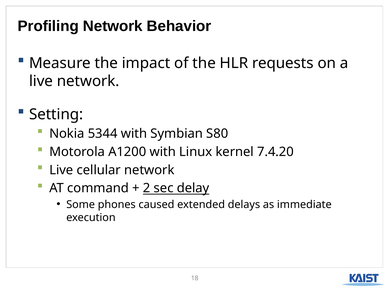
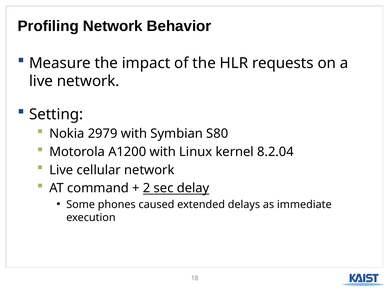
5344: 5344 -> 2979
7.4.20: 7.4.20 -> 8.2.04
